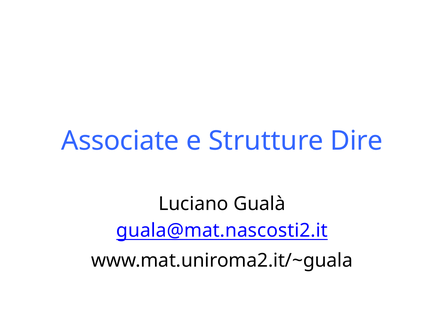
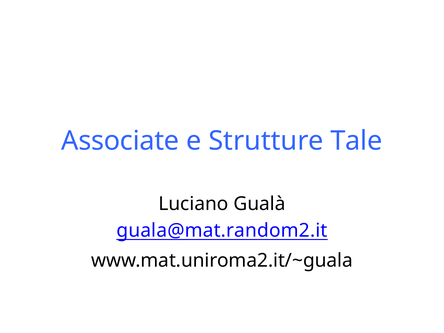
Dire: Dire -> Tale
guala@mat.nascosti2.it: guala@mat.nascosti2.it -> guala@mat.random2.it
